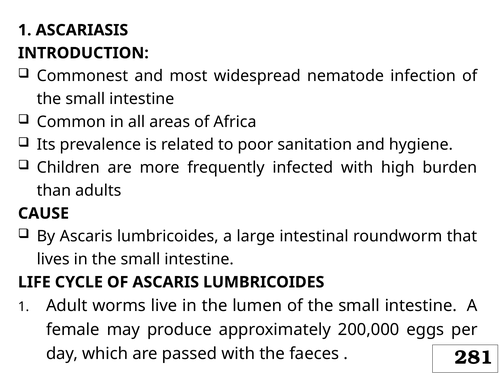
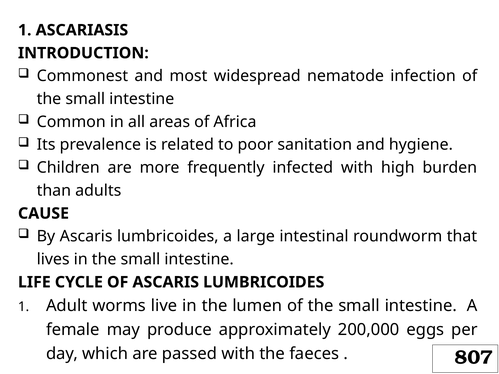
281: 281 -> 807
